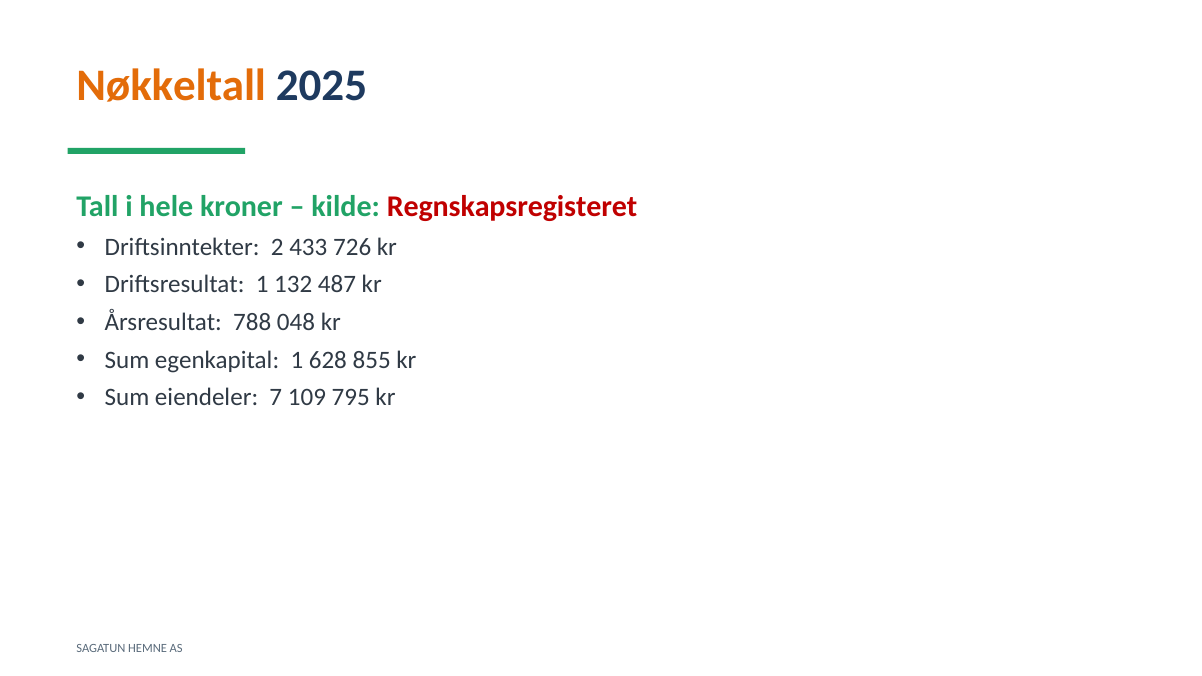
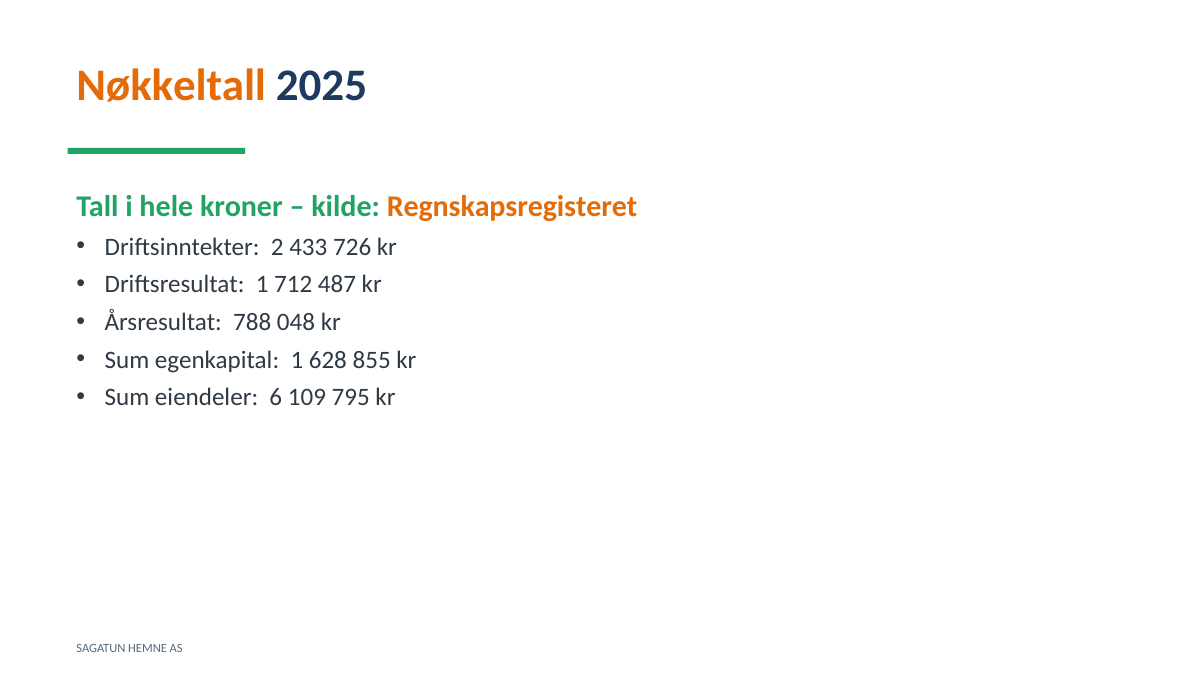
Regnskapsregisteret colour: red -> orange
132: 132 -> 712
7: 7 -> 6
